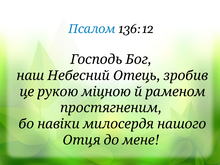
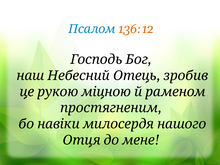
136:12 colour: black -> orange
